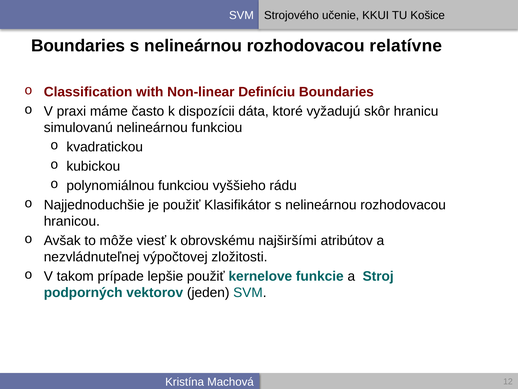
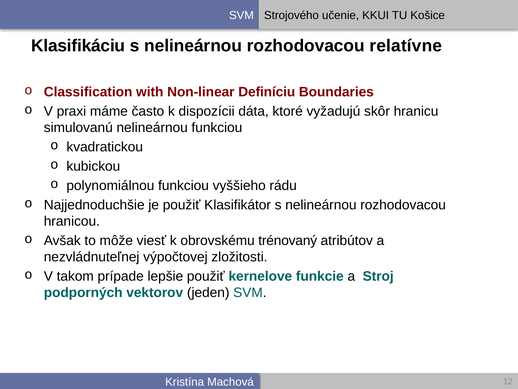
Boundaries at (78, 46): Boundaries -> Klasifikáciu
najširšími: najširšími -> trénovaný
